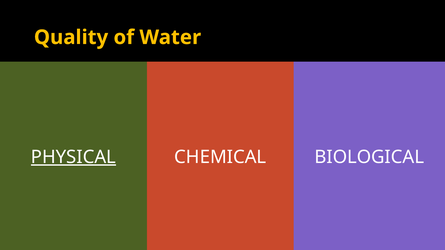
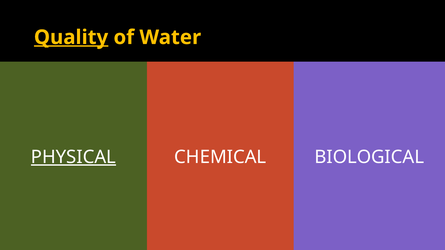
Quality underline: none -> present
